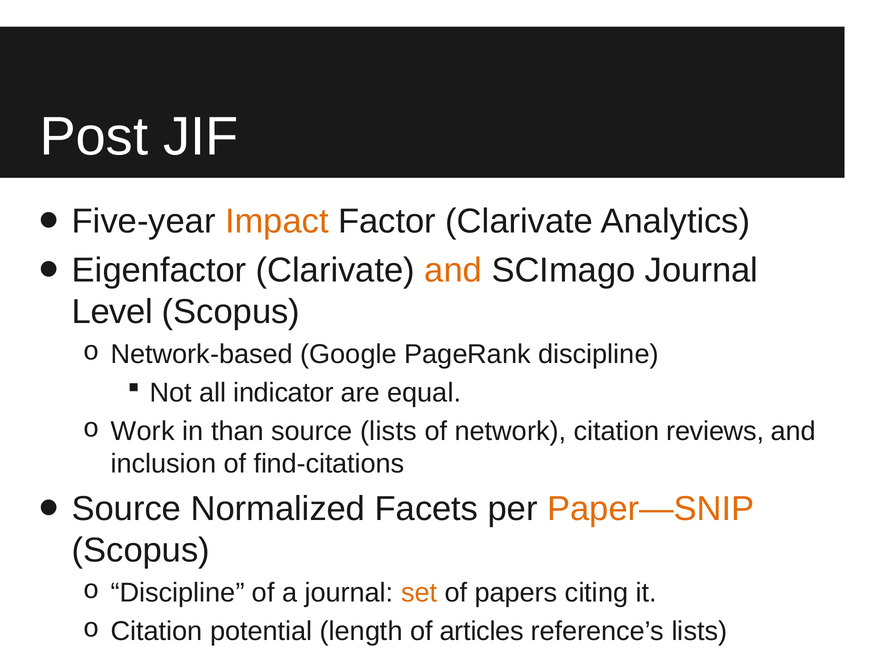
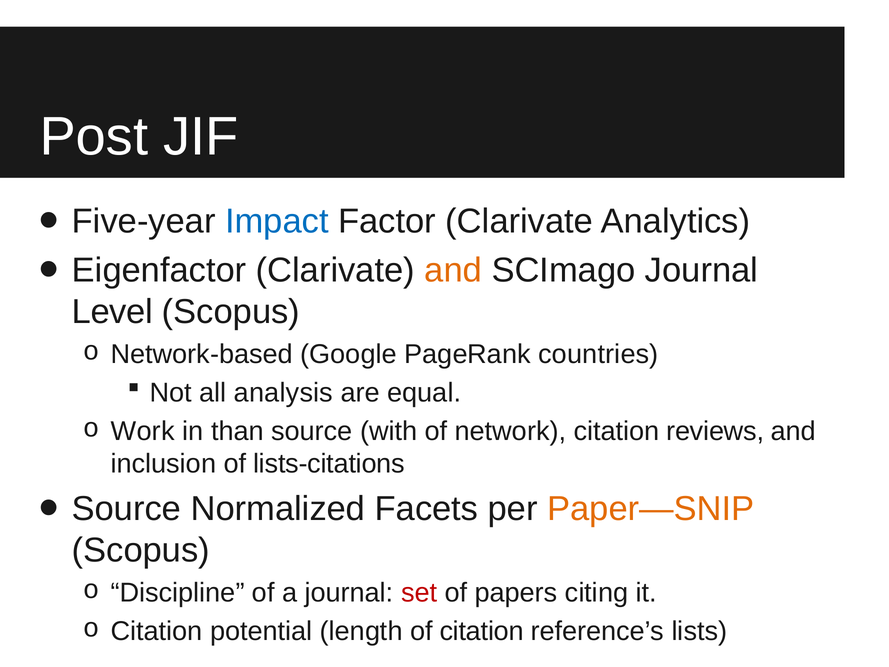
Impact colour: orange -> blue
PageRank discipline: discipline -> countries
indicator: indicator -> analysis
source lists: lists -> with
find-citations: find-citations -> lists-citations
set colour: orange -> red
of articles: articles -> citation
